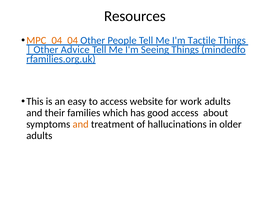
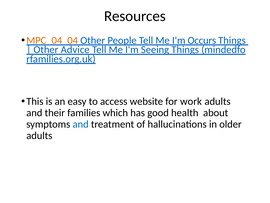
Tactile: Tactile -> Occurs
good access: access -> health
and at (81, 124) colour: orange -> blue
